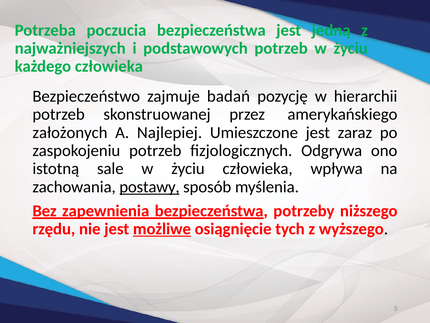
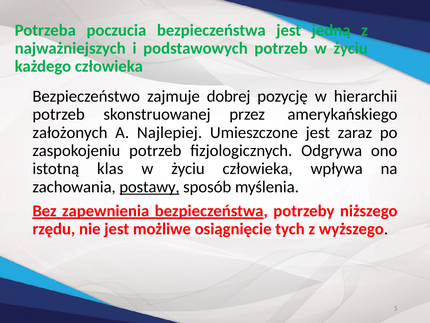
badań: badań -> dobrej
sale: sale -> klas
możliwe underline: present -> none
